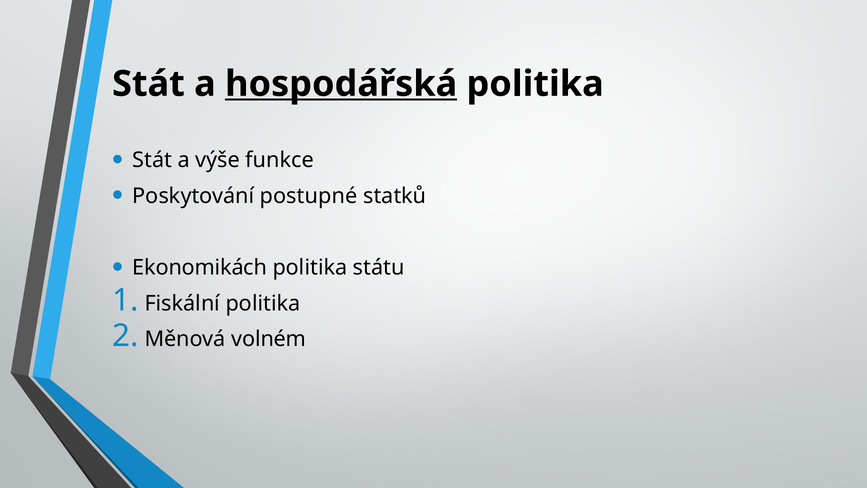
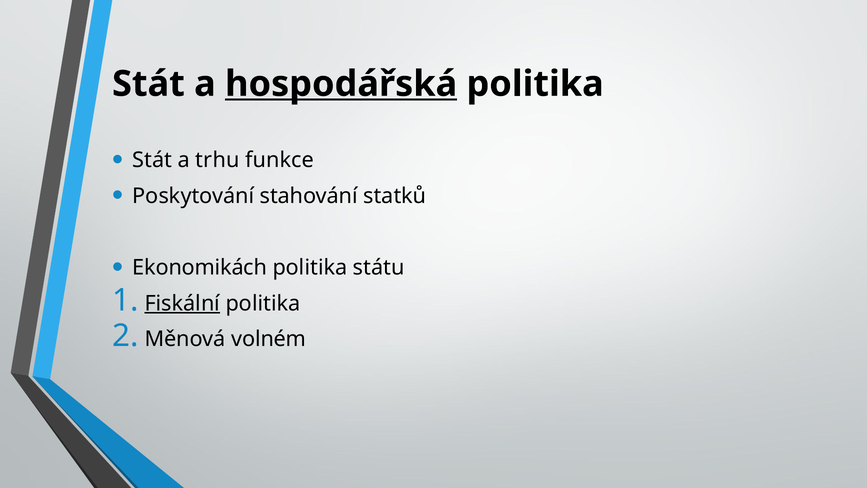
výše: výše -> trhu
postupné: postupné -> stahování
Fiskální underline: none -> present
